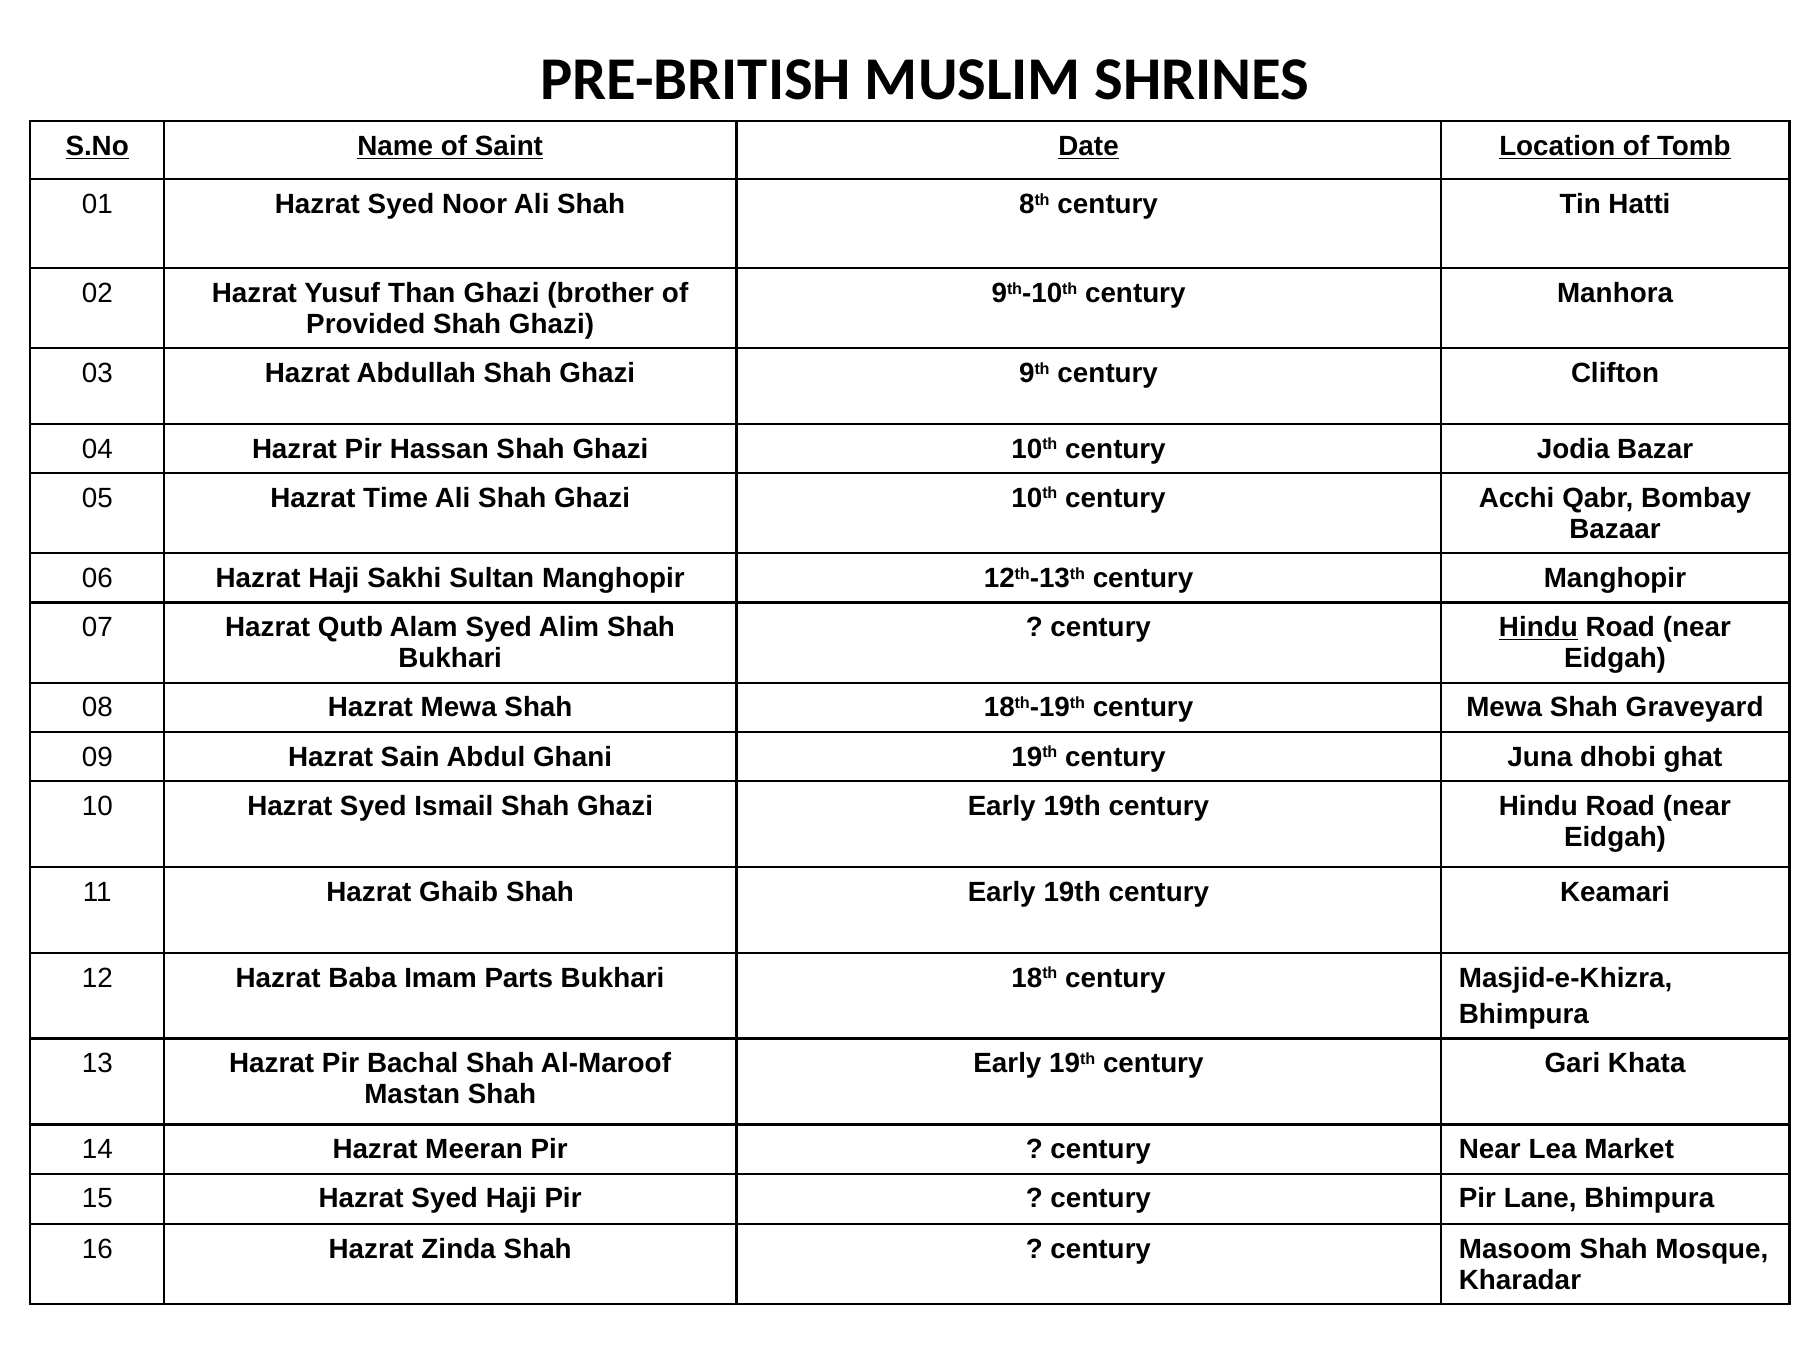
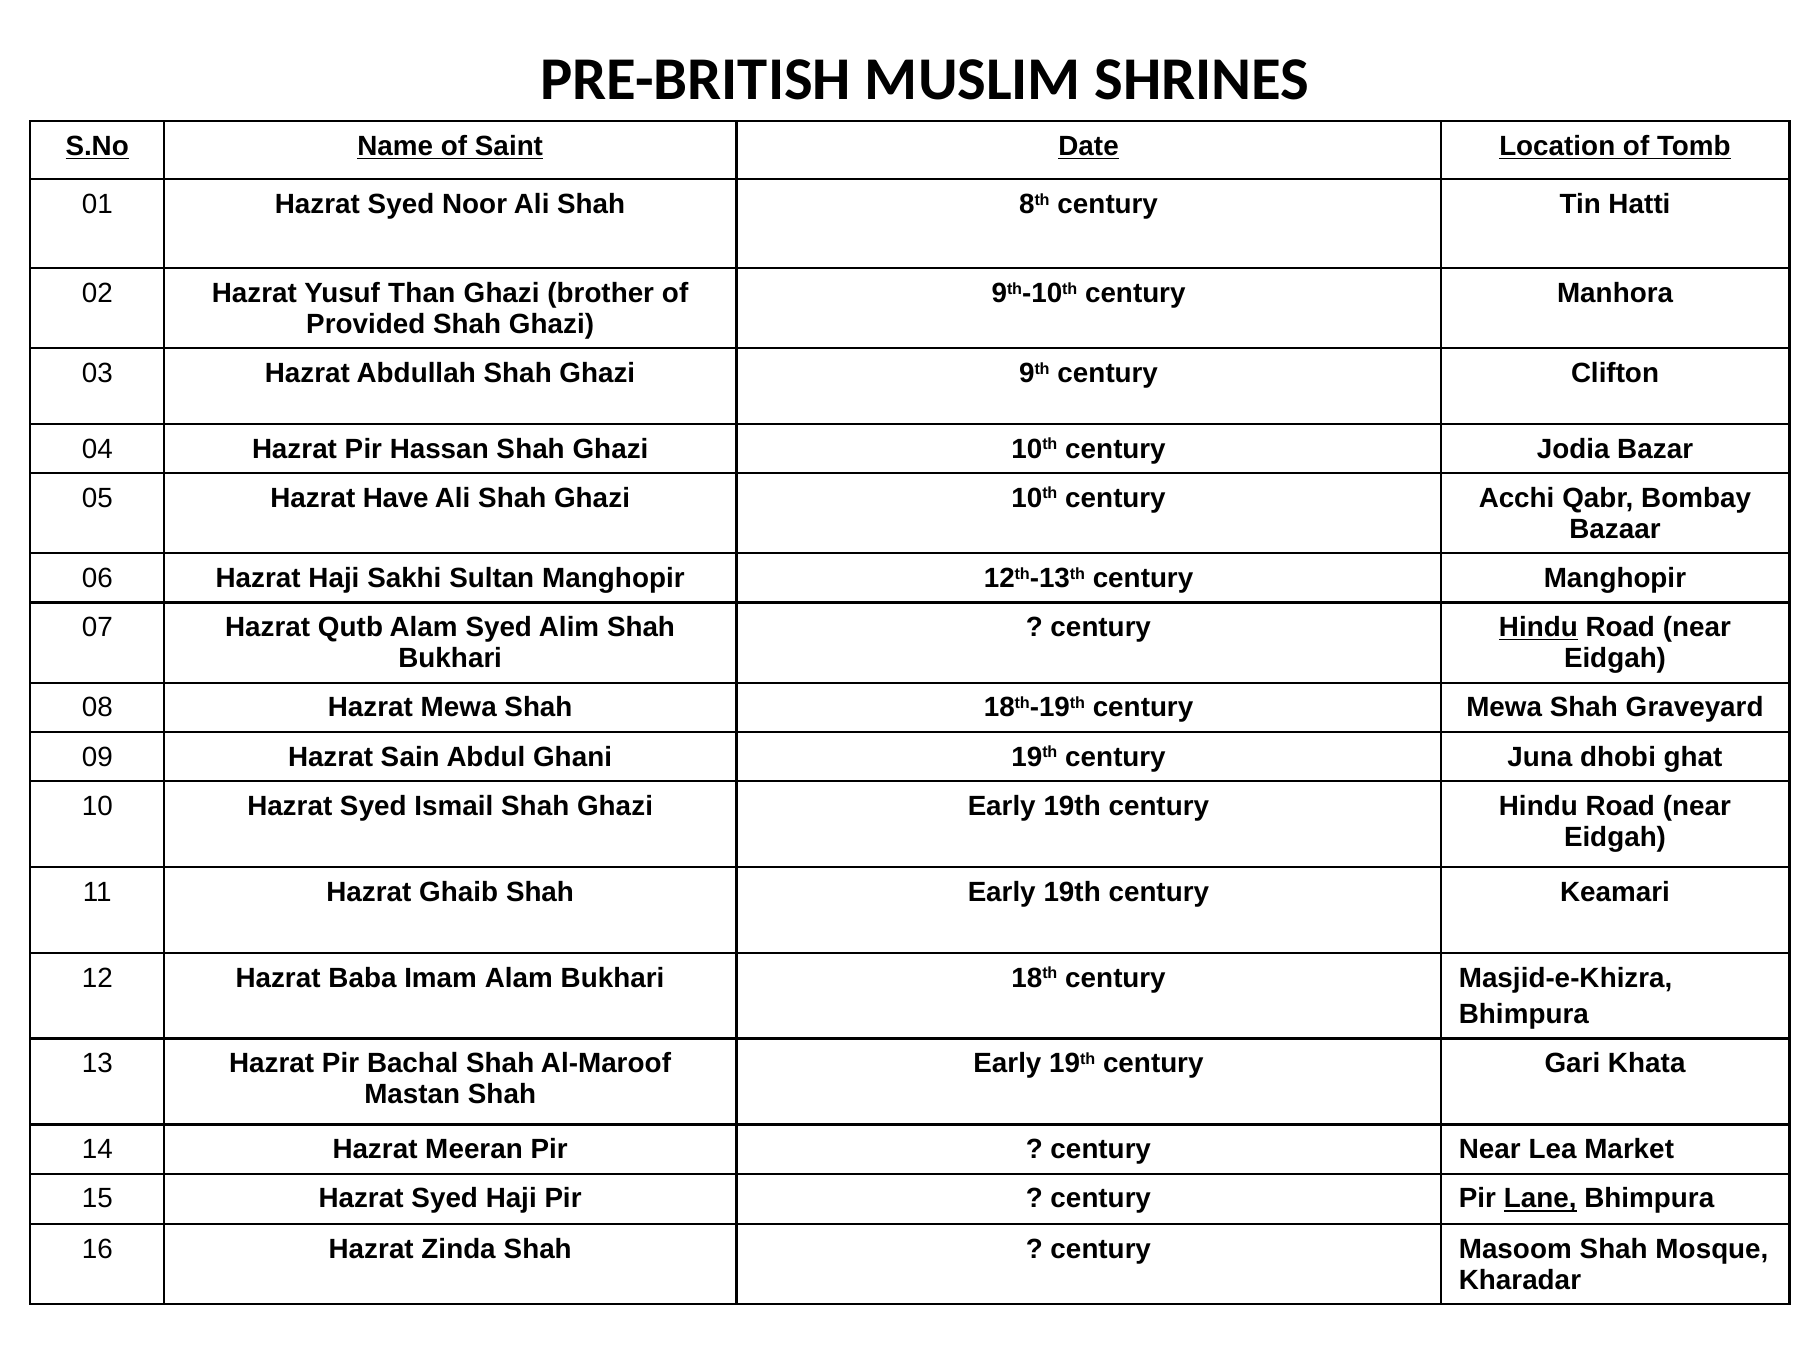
Time: Time -> Have
Imam Parts: Parts -> Alam
Lane underline: none -> present
